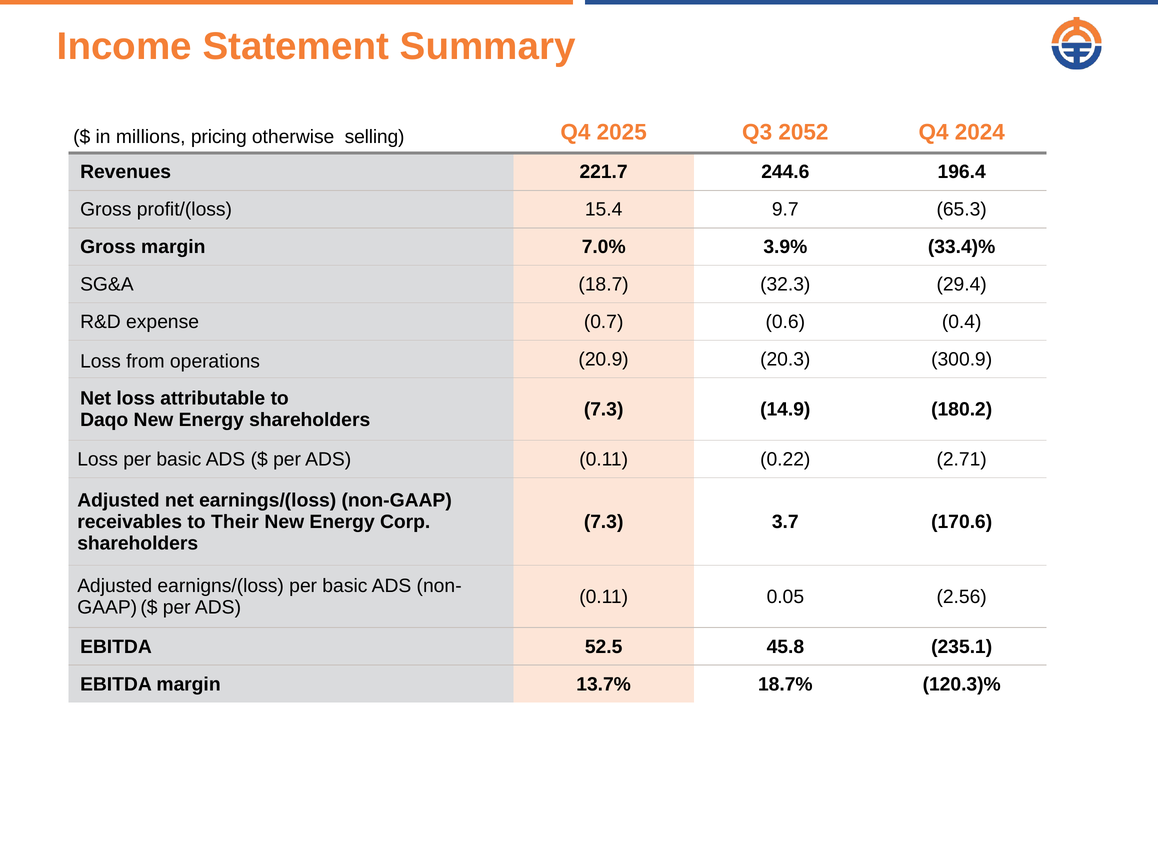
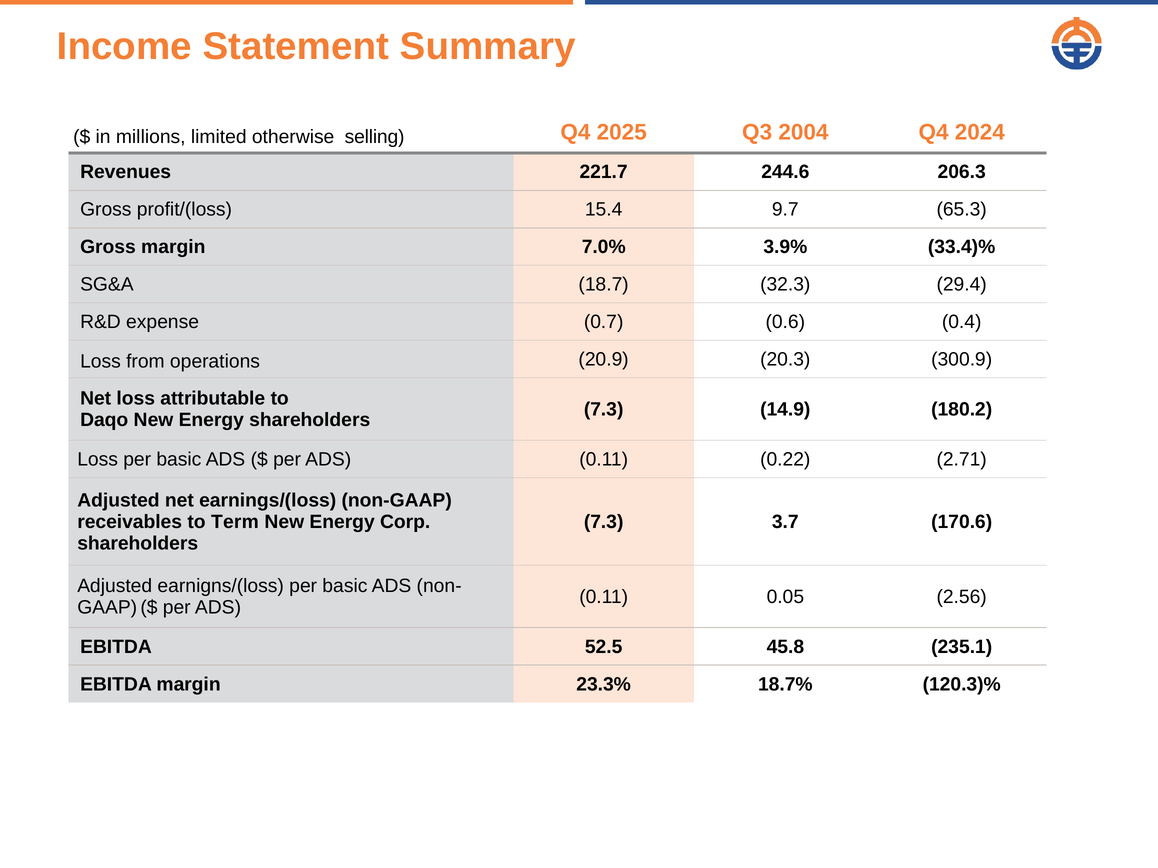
pricing: pricing -> limited
2052: 2052 -> 2004
196.4: 196.4 -> 206.3
Their: Their -> Term
13.7%: 13.7% -> 23.3%
